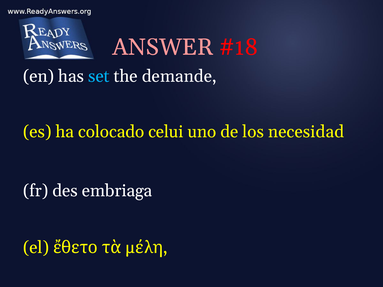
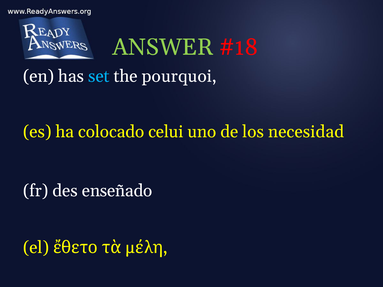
ANSWER colour: pink -> light green
demande: demande -> pourquoi
embriaga: embriaga -> enseñado
